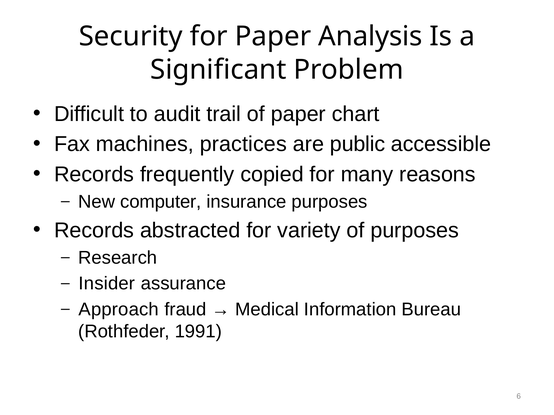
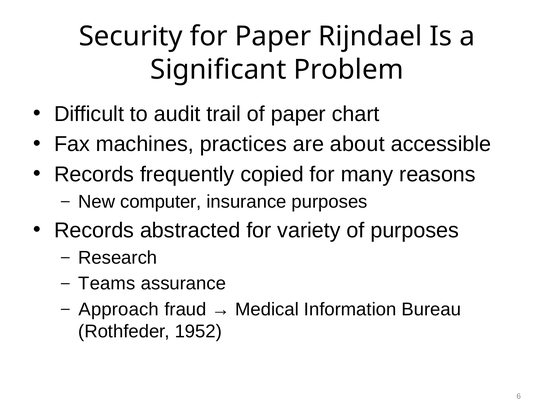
Analysis: Analysis -> Rijndael
public: public -> about
Insider: Insider -> Teams
1991: 1991 -> 1952
